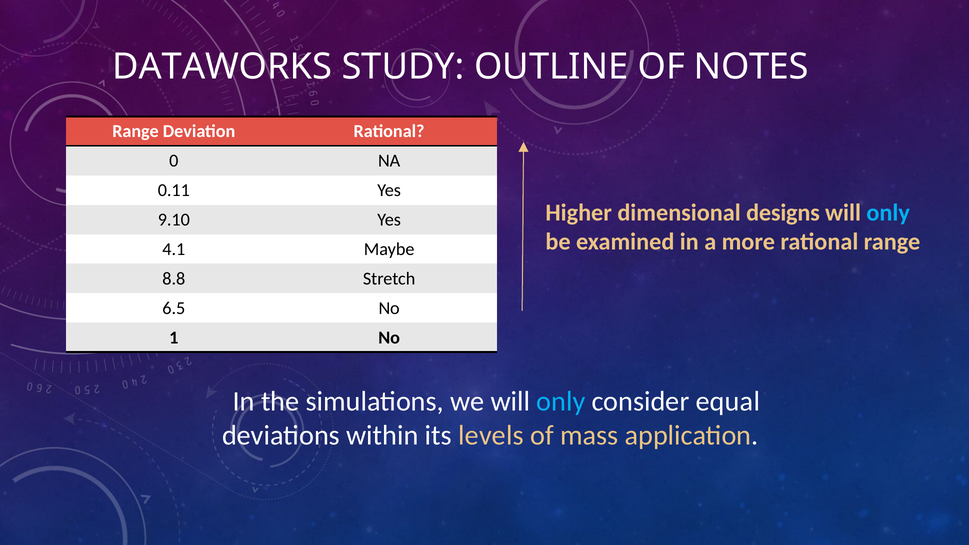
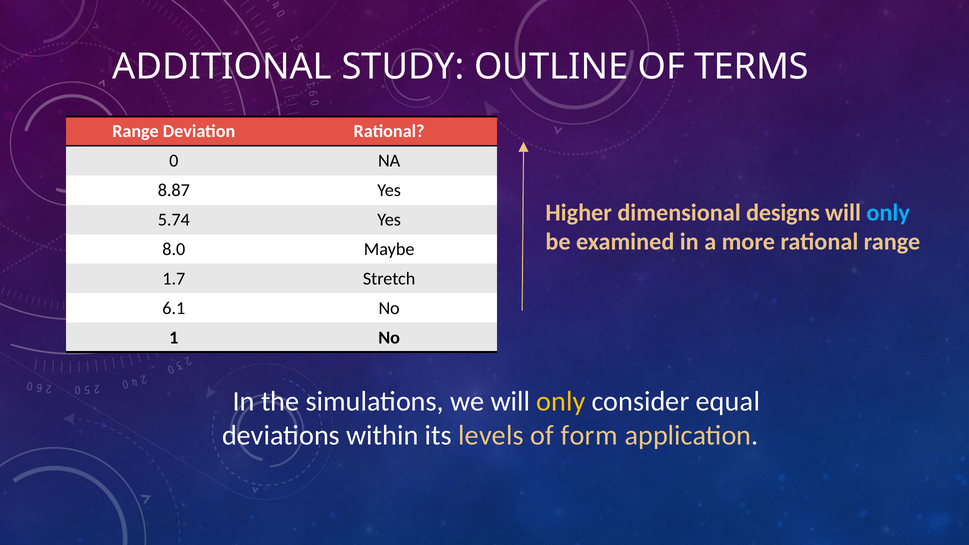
DATAWORKS: DATAWORKS -> ADDITIONAL
NOTES: NOTES -> TERMS
0.11: 0.11 -> 8.87
9.10: 9.10 -> 5.74
4.1: 4.1 -> 8.0
8.8: 8.8 -> 1.7
6.5: 6.5 -> 6.1
only at (561, 401) colour: light blue -> yellow
mass: mass -> form
